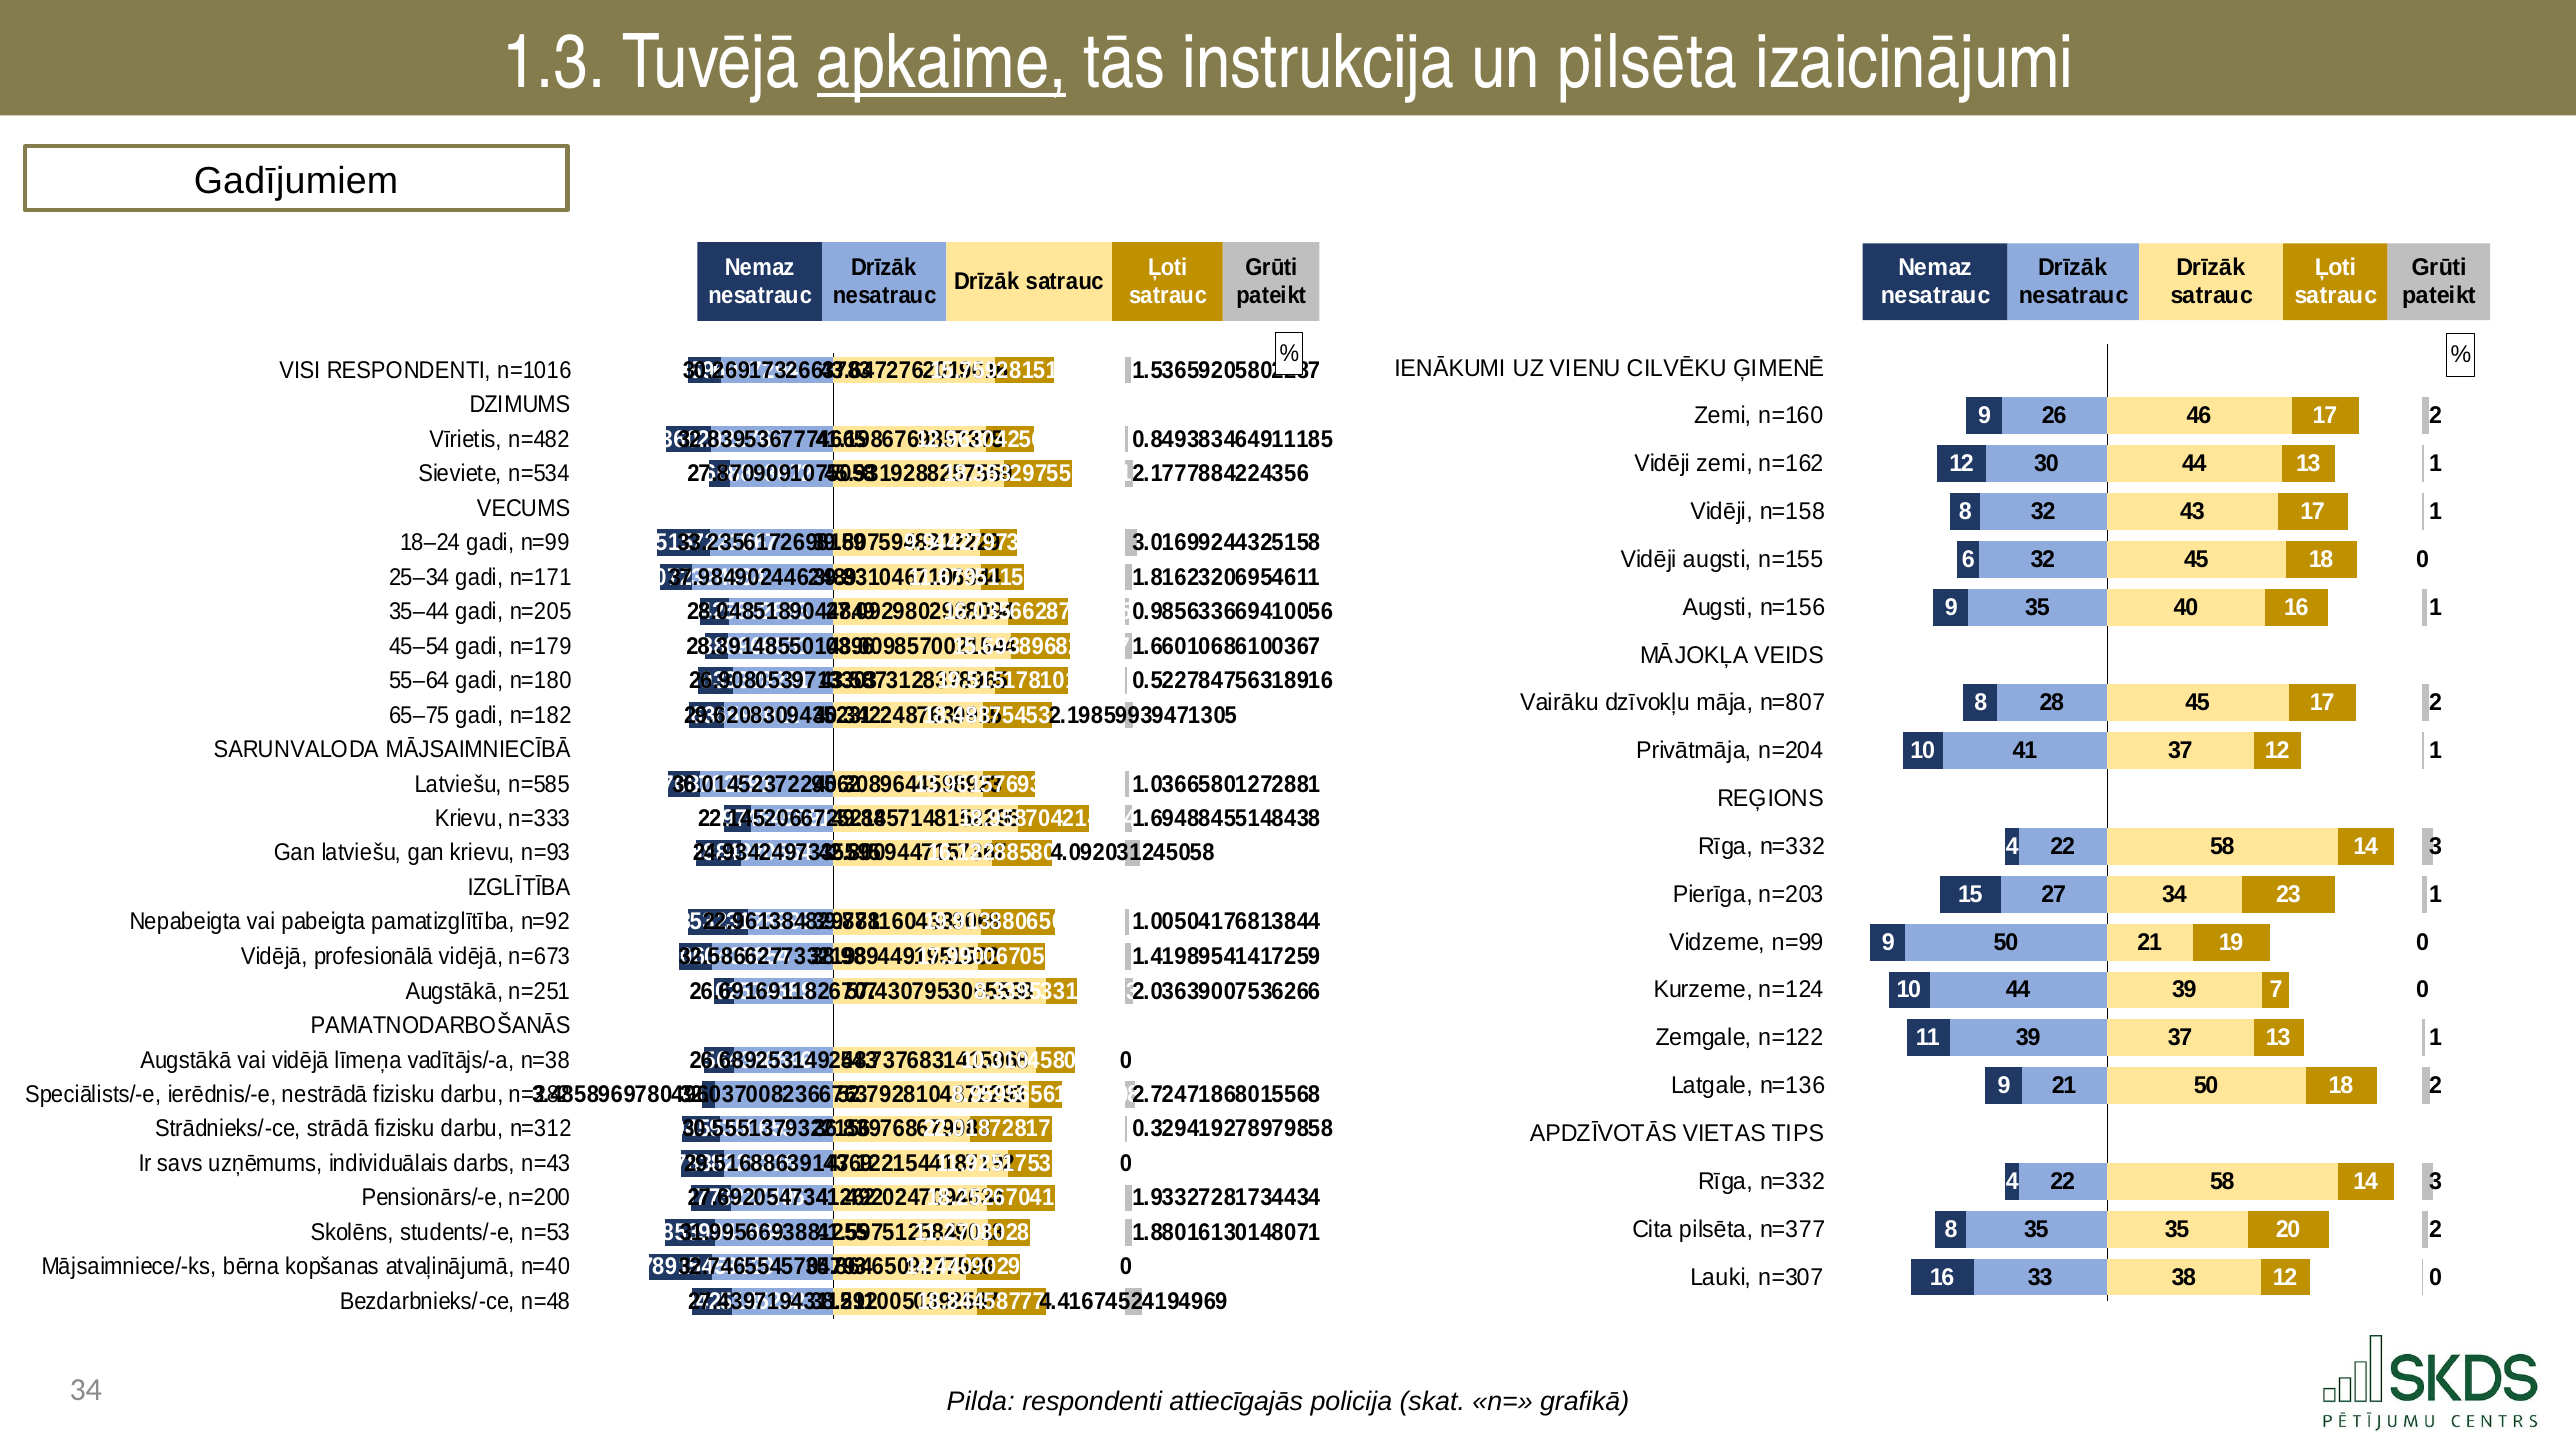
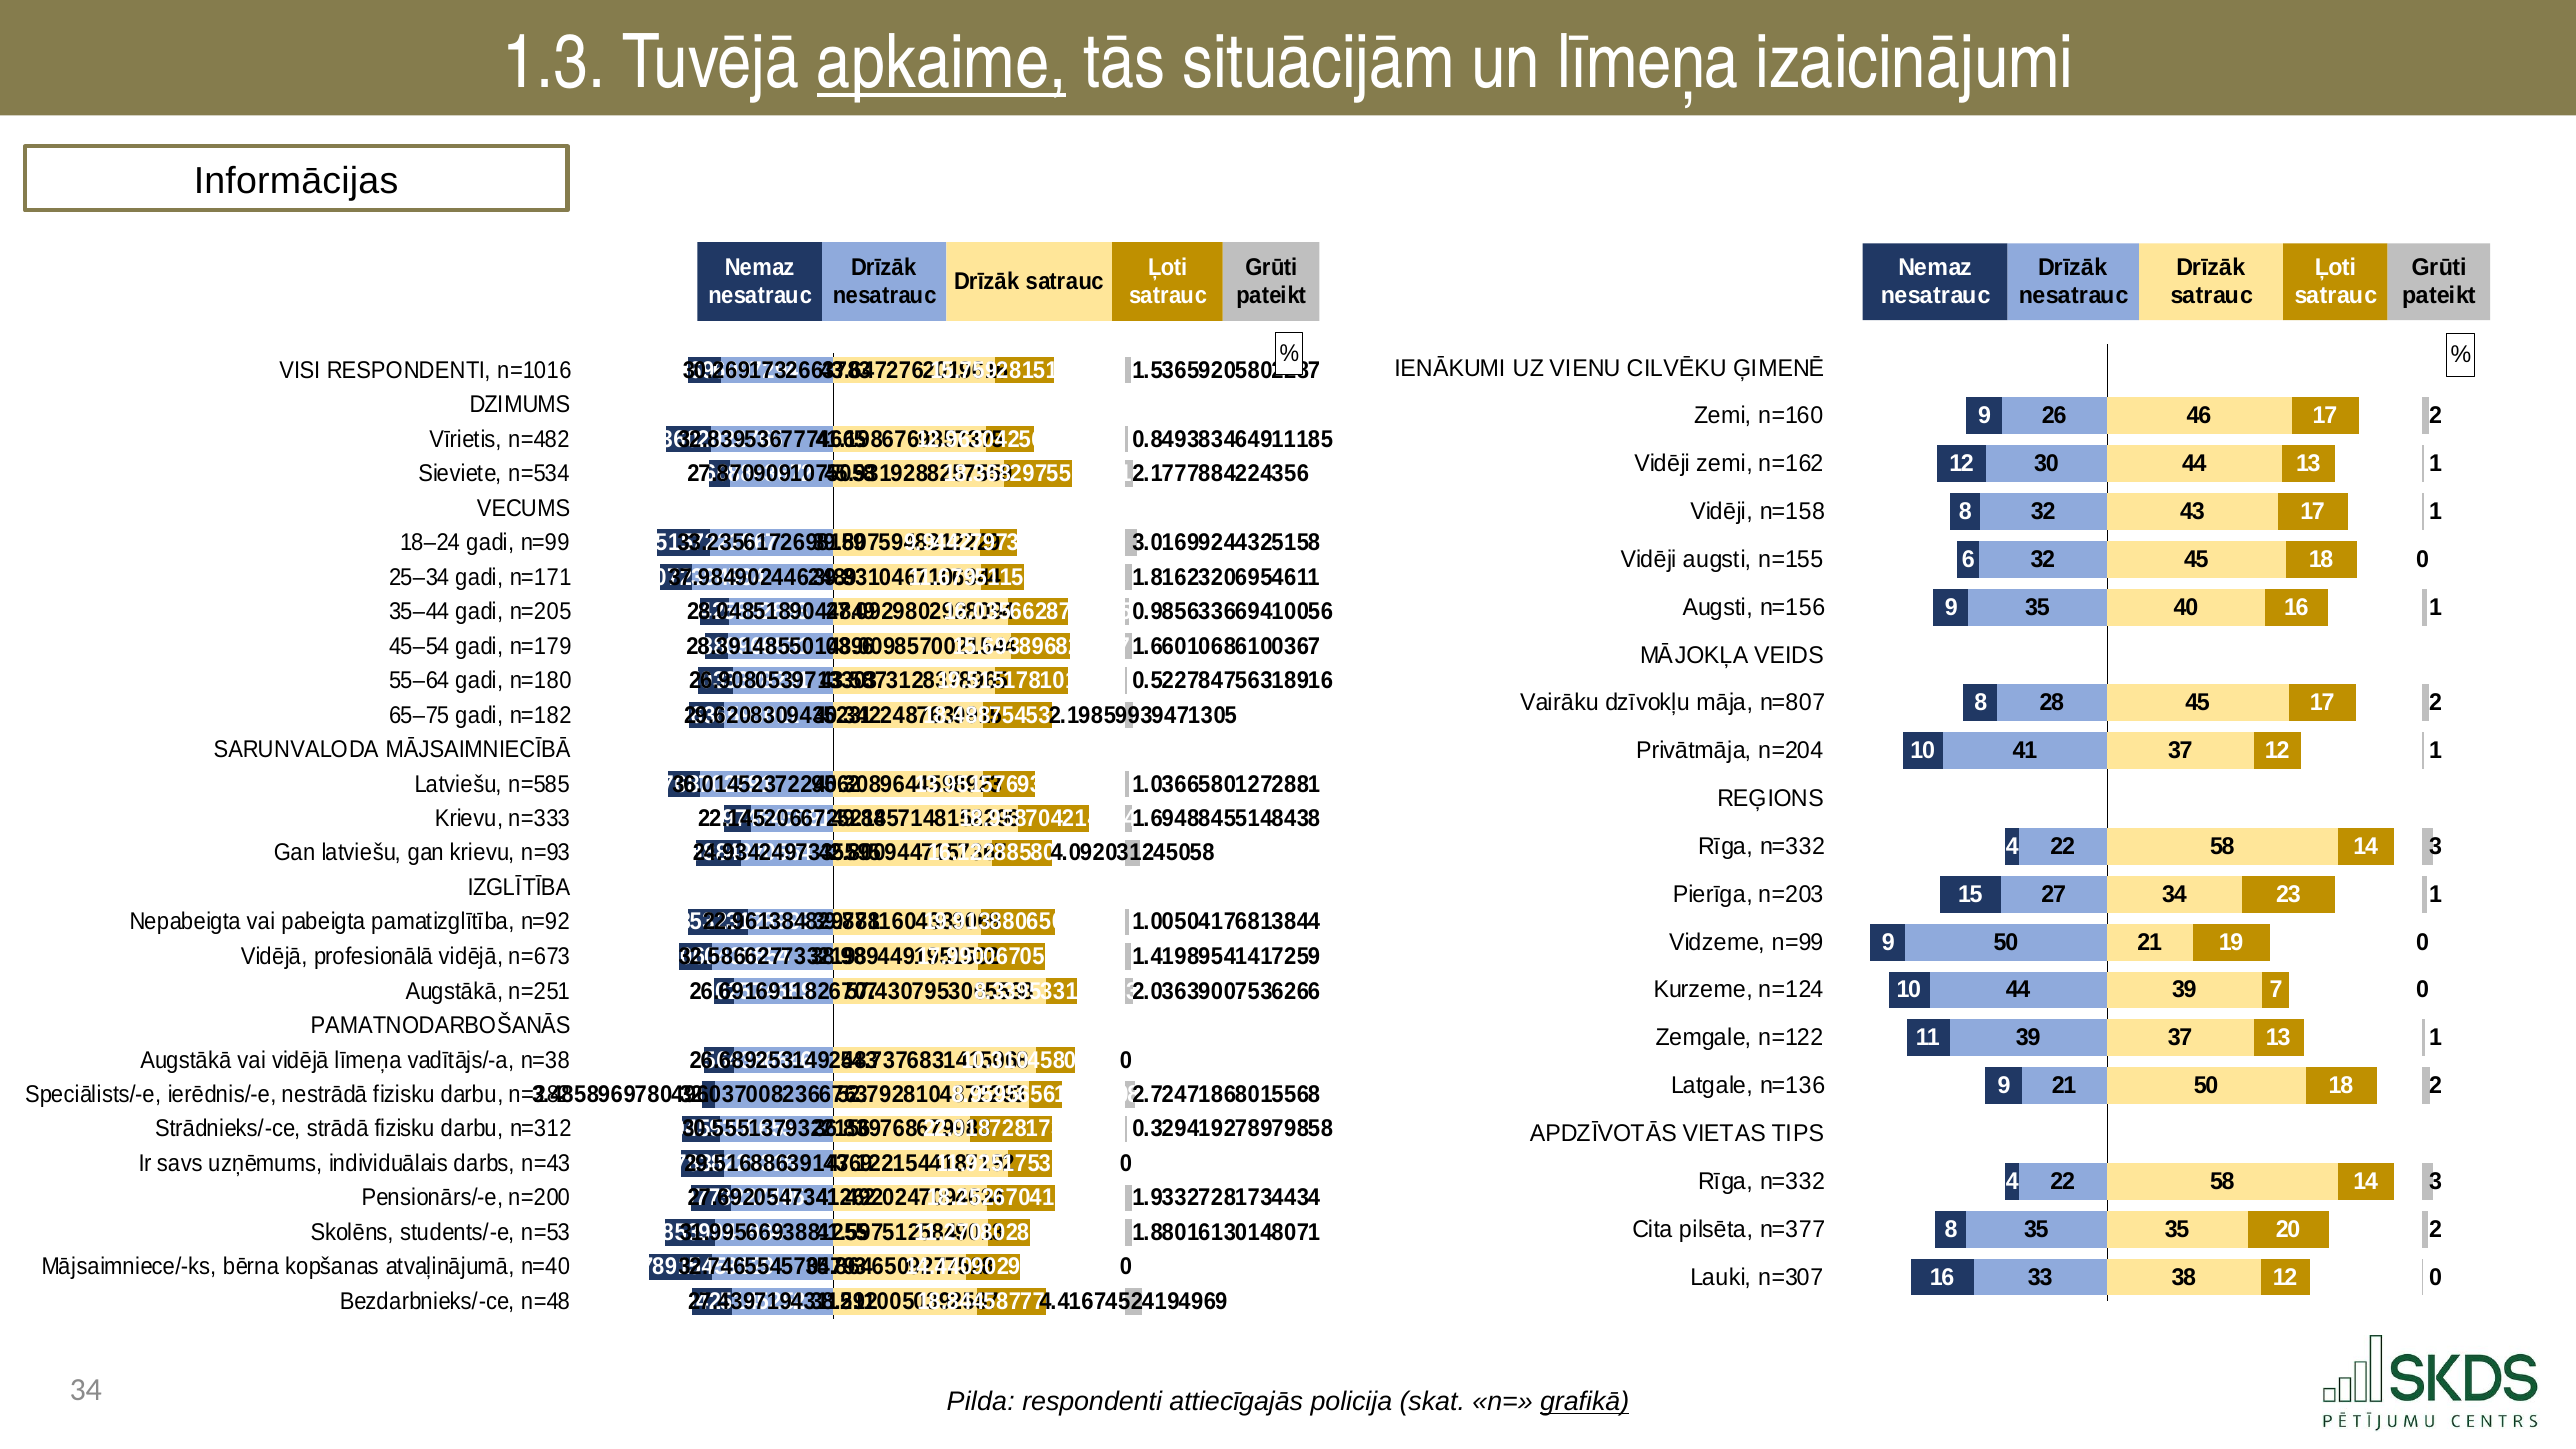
instrukcija: instrukcija -> situācijām
un pilsēta: pilsēta -> līmeņa
Gadījumiem: Gadījumiem -> Informācijas
grafikā underline: none -> present
